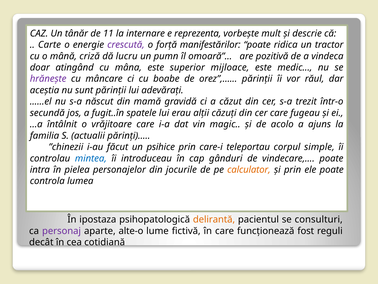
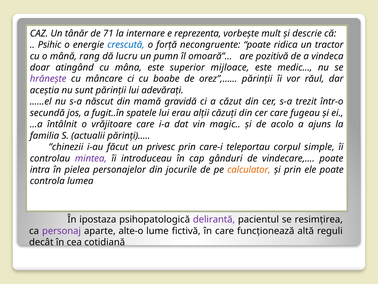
11: 11 -> 71
Carte: Carte -> Psihic
crescută colour: purple -> blue
manifestărilor: manifestărilor -> necongruente
criză: criză -> rang
psihice: psihice -> privesc
mintea colour: blue -> purple
delirantă colour: orange -> purple
consulturi: consulturi -> resimțirea
fost: fost -> altă
